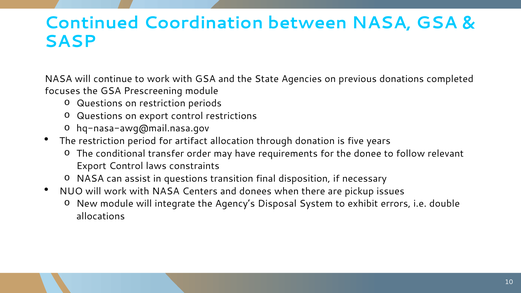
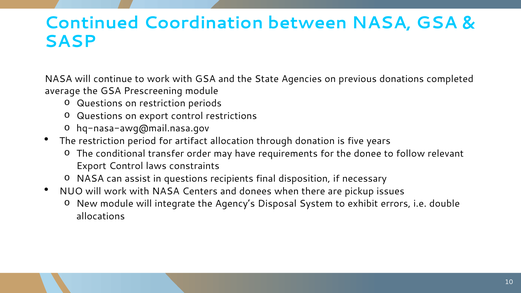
focuses: focuses -> average
transition: transition -> recipients
